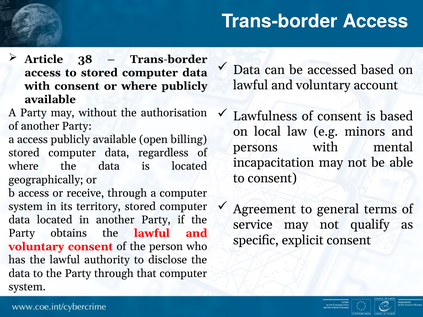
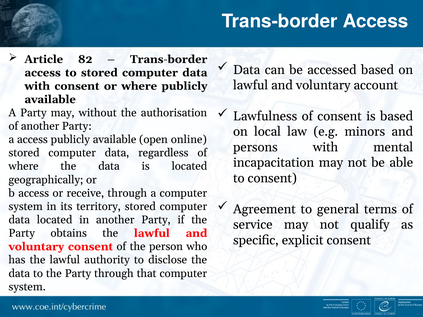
38: 38 -> 82
billing: billing -> online
